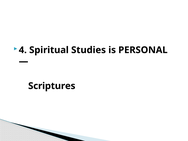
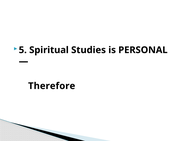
4: 4 -> 5
Scriptures: Scriptures -> Therefore
